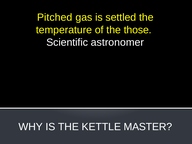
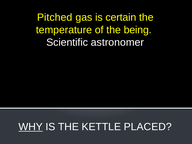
settled: settled -> certain
those: those -> being
WHY underline: none -> present
MASTER: MASTER -> PLACED
